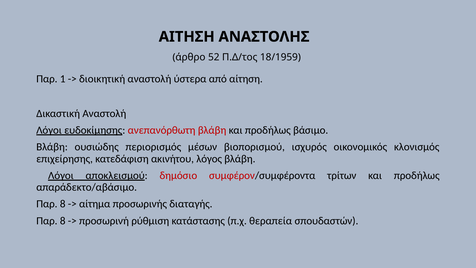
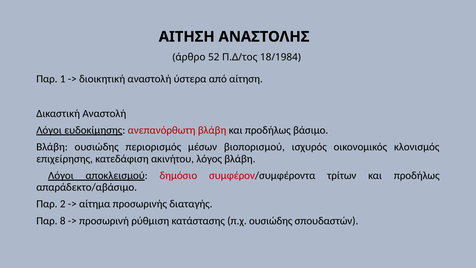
18/1959: 18/1959 -> 18/1984
8 at (63, 204): 8 -> 2
π.χ θεραπεία: θεραπεία -> ουσιώδης
